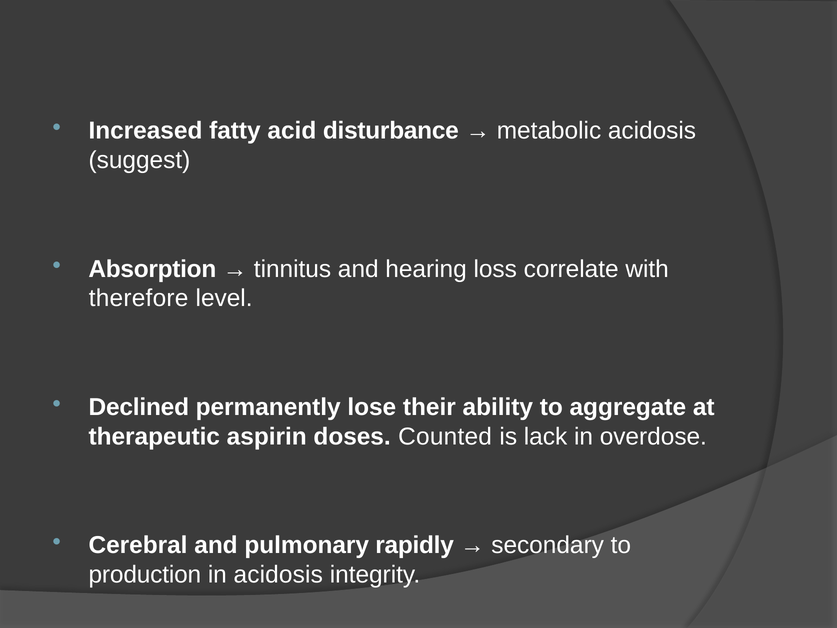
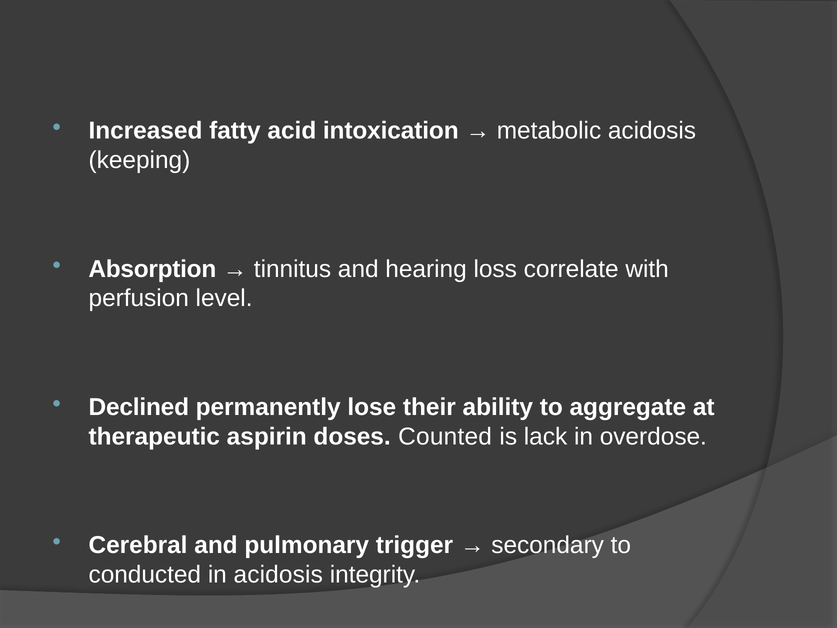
disturbance: disturbance -> intoxication
suggest: suggest -> keeping
therefore: therefore -> perfusion
rapidly: rapidly -> trigger
production: production -> conducted
